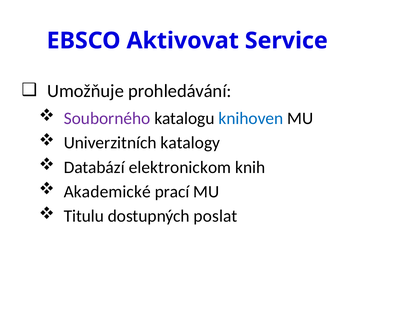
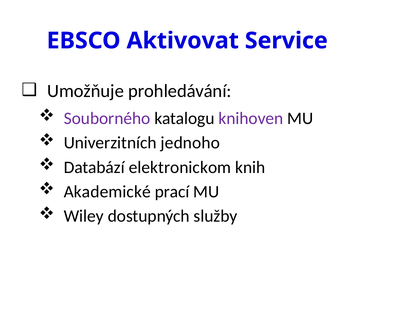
knihoven colour: blue -> purple
katalogy: katalogy -> jednoho
Titulu: Titulu -> Wiley
poslat: poslat -> služby
